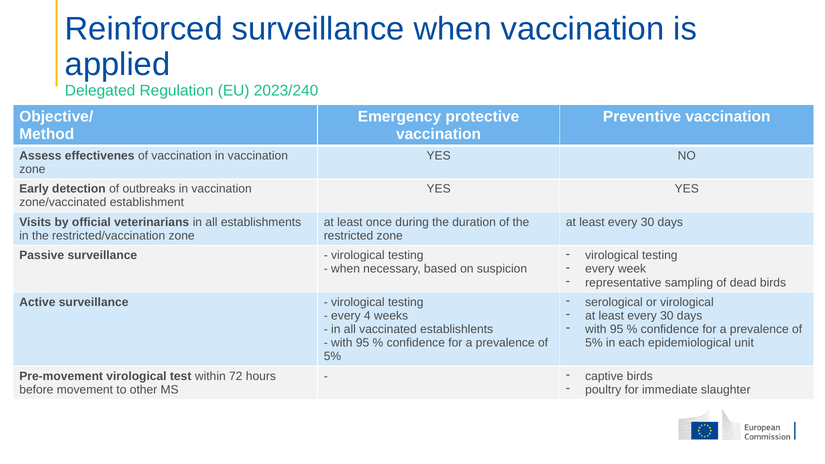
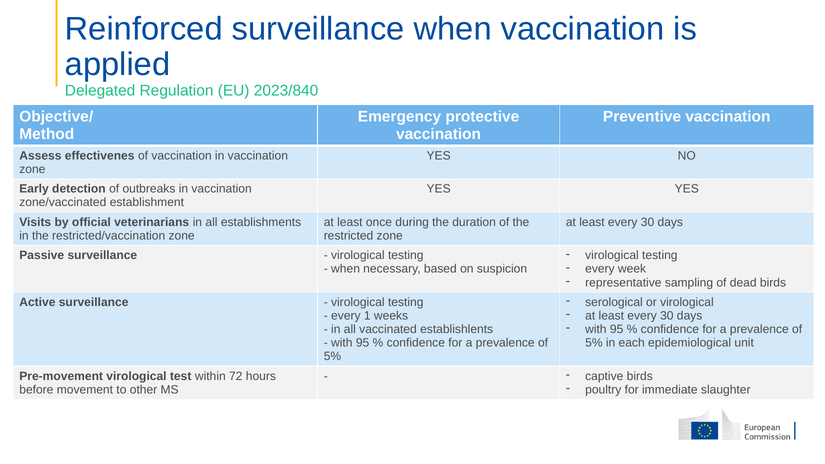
2023/240: 2023/240 -> 2023/840
4: 4 -> 1
